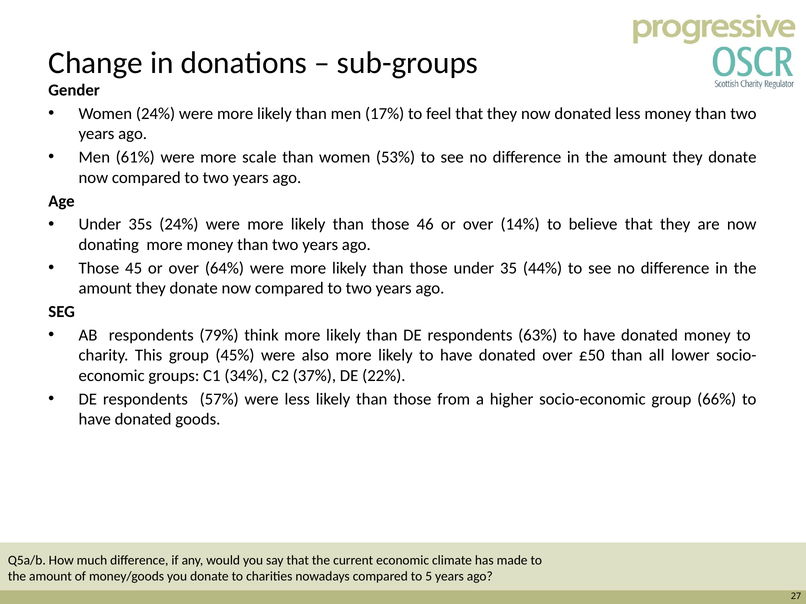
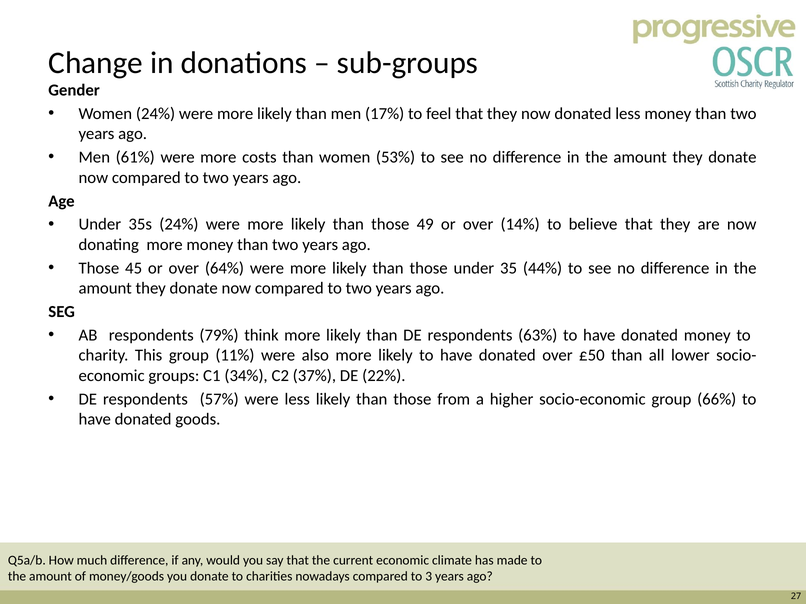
scale: scale -> costs
46: 46 -> 49
45%: 45% -> 11%
5: 5 -> 3
